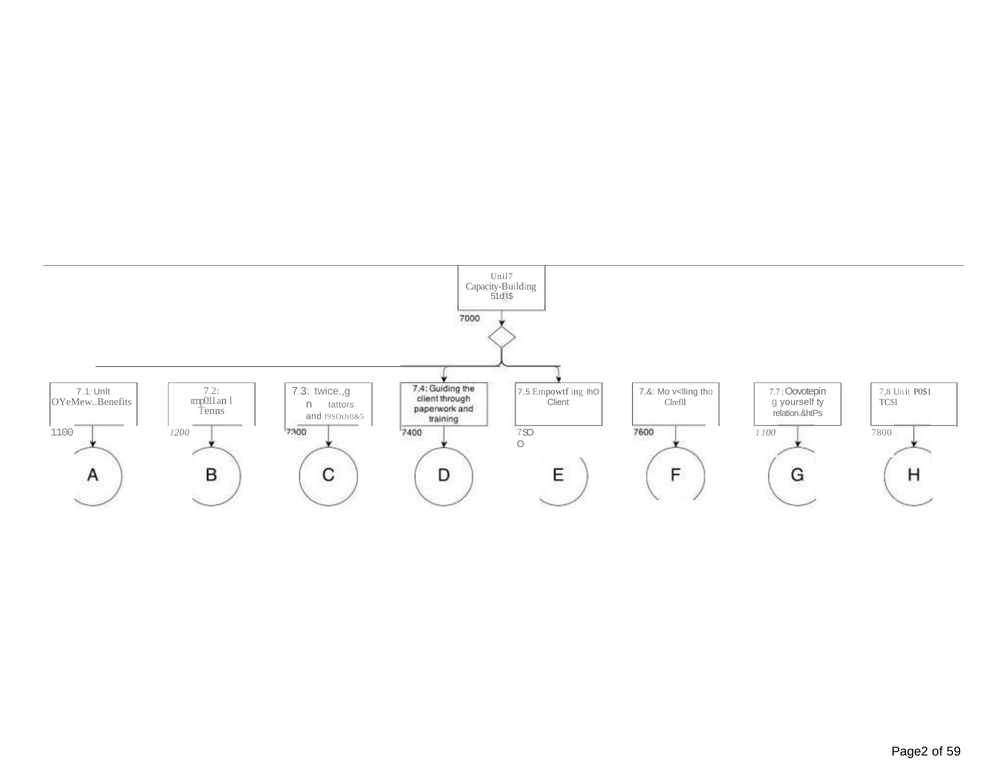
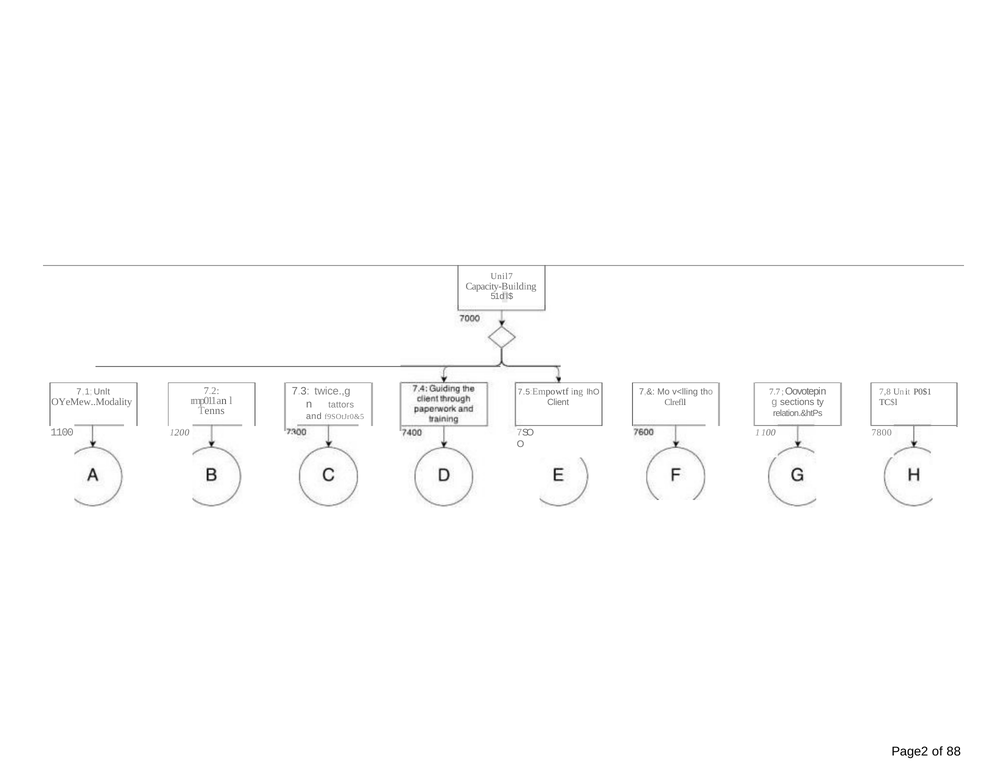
OYeMew..Benefits: OYeMew..Benefits -> OYeMew..Modality
yourself: yourself -> sections
59: 59 -> 88
